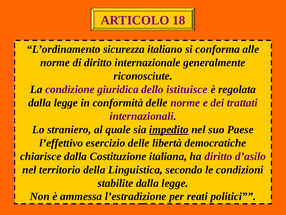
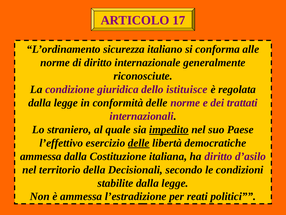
18: 18 -> 17
delle at (139, 143) underline: none -> present
chiarisce at (41, 156): chiarisce -> ammessa
Linguistica: Linguistica -> Decisionali
